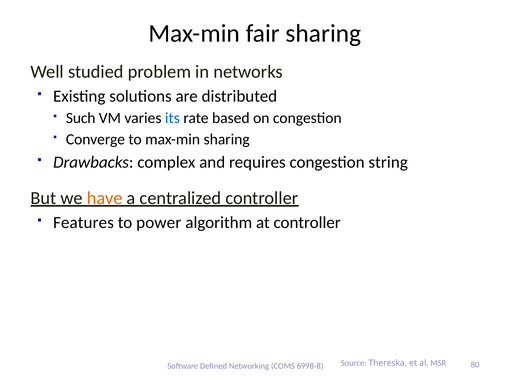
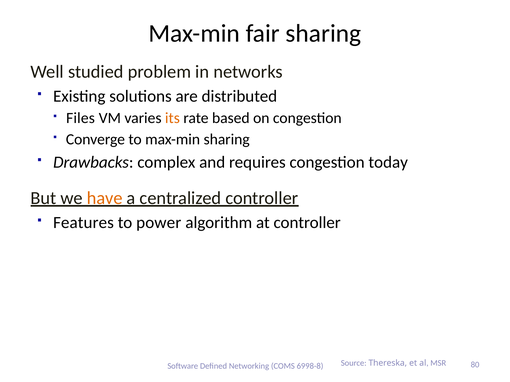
Such: Such -> Files
its colour: blue -> orange
string: string -> today
